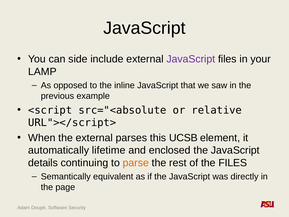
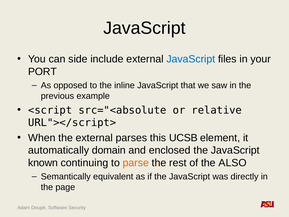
JavaScript at (191, 59) colour: purple -> blue
LAMP: LAMP -> PORT
lifetime: lifetime -> domain
details: details -> known
the FILES: FILES -> ALSO
